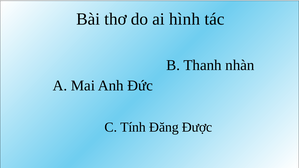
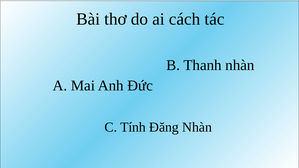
hình: hình -> cách
Đăng Được: Được -> Nhàn
